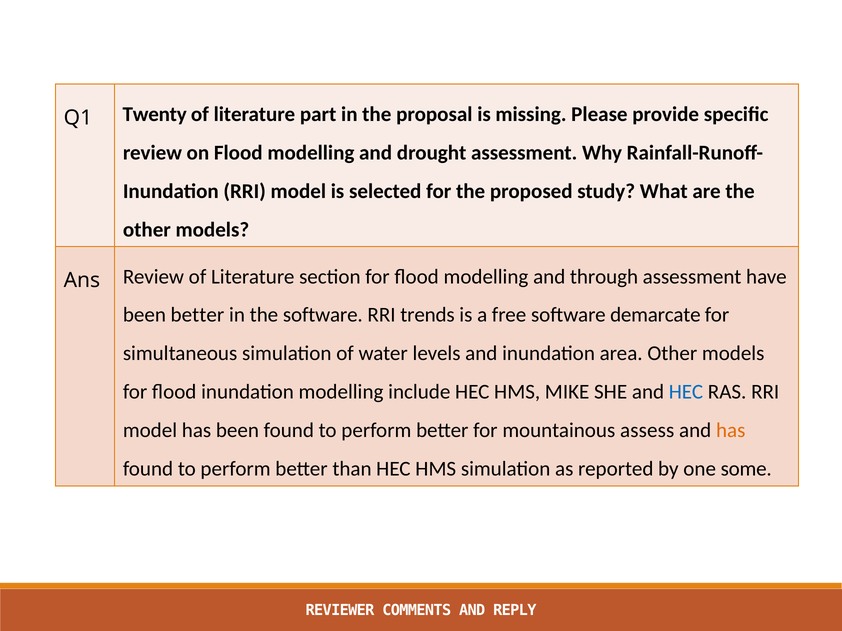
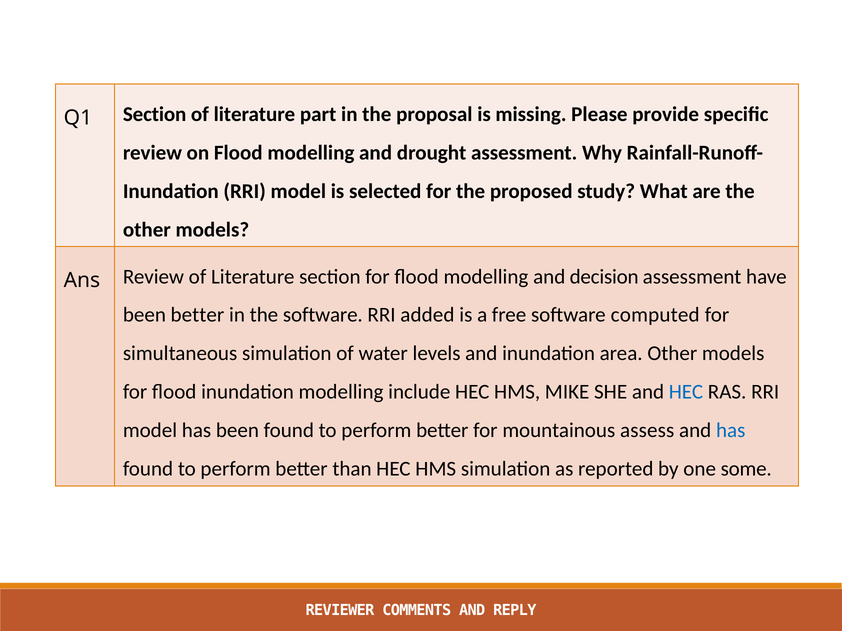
Q1 Twenty: Twenty -> Section
through: through -> decision
trends: trends -> added
demarcate: demarcate -> computed
has at (731, 431) colour: orange -> blue
